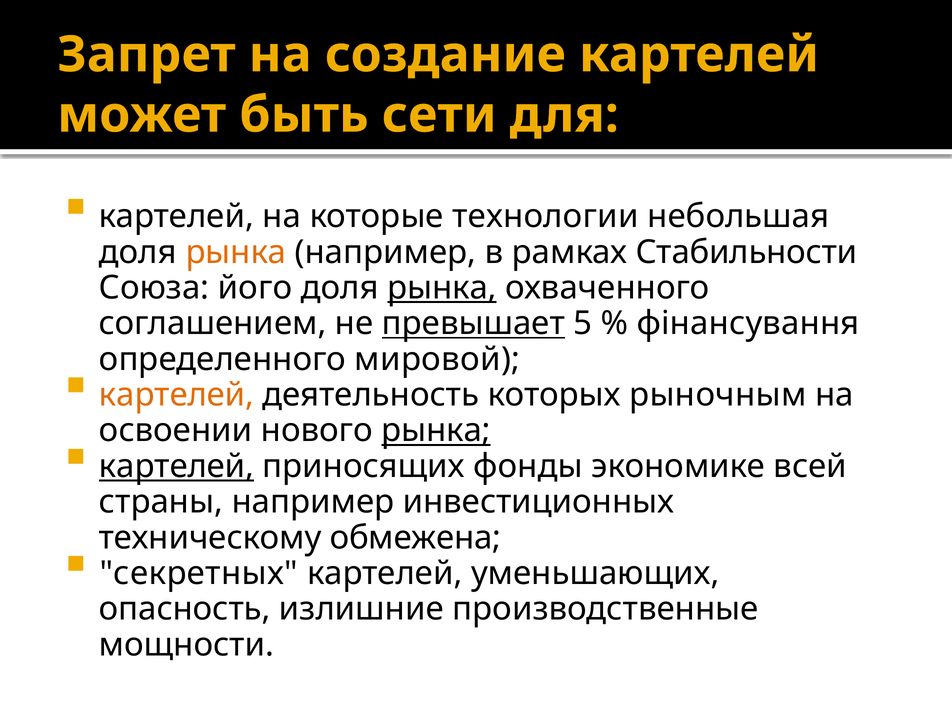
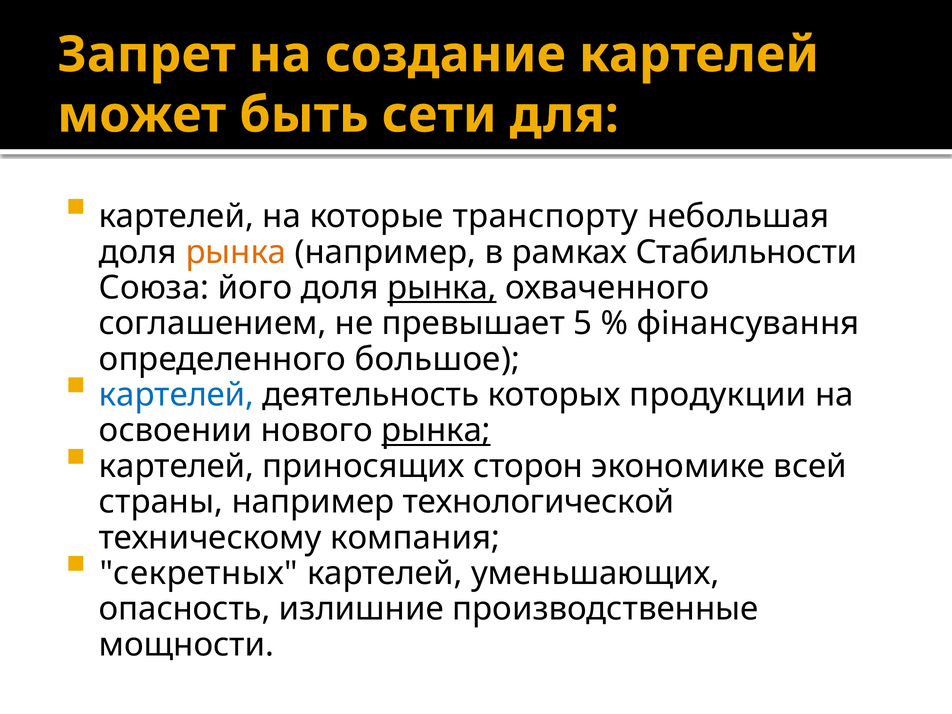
технологии: технологии -> транспорту
превышает underline: present -> none
мировой: мировой -> большое
картелей at (177, 395) colour: orange -> blue
рыночным: рыночным -> продукции
картелей at (177, 466) underline: present -> none
фонды: фонды -> сторон
инвестиционных: инвестиционных -> технологической
обмежена: обмежена -> компания
